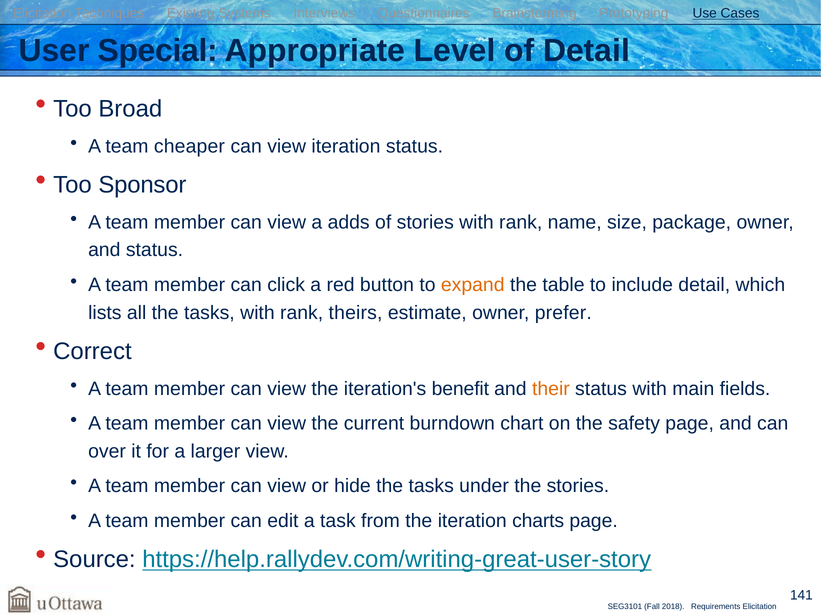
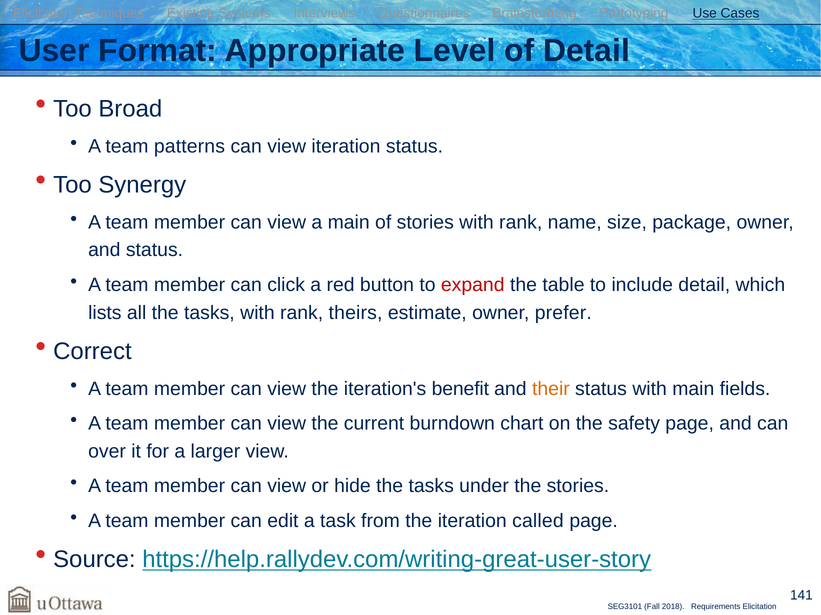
Special: Special -> Format
cheaper: cheaper -> patterns
Sponsor: Sponsor -> Synergy
a adds: adds -> main
expand colour: orange -> red
charts: charts -> called
